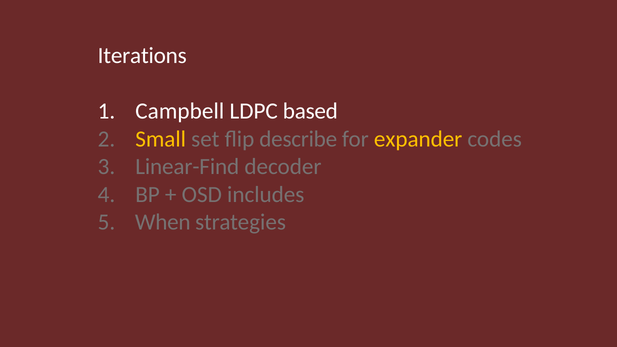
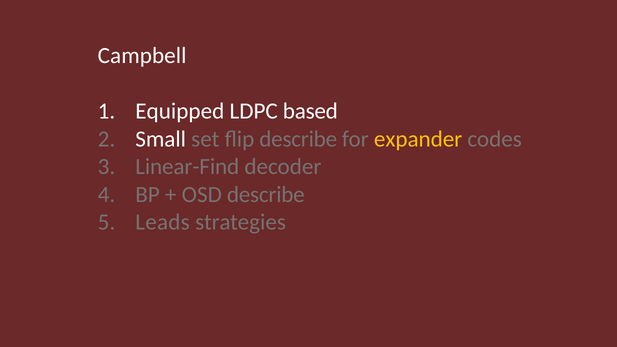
Iterations: Iterations -> Campbell
Campbell: Campbell -> Equipped
Small colour: yellow -> white
OSD includes: includes -> describe
When: When -> Leads
